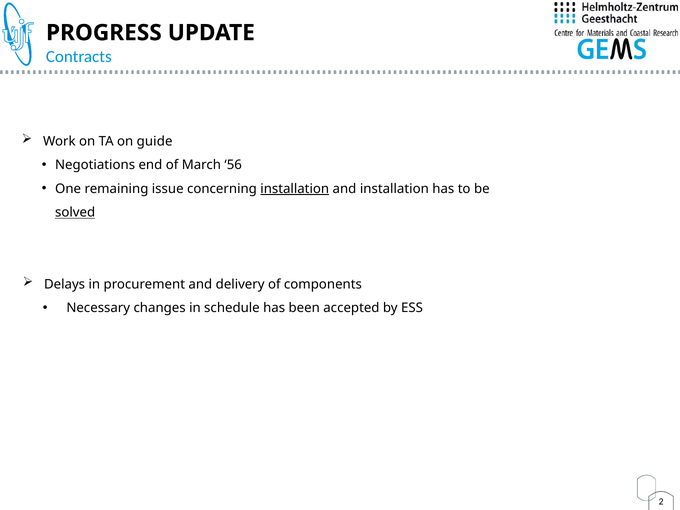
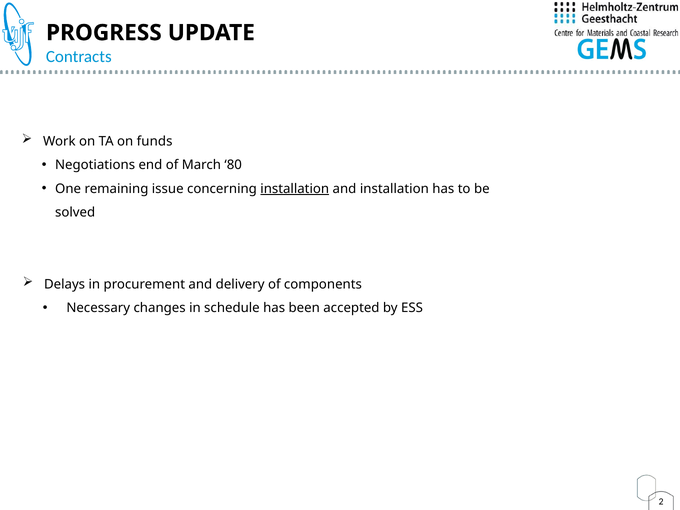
guide: guide -> funds
56: 56 -> 80
solved underline: present -> none
